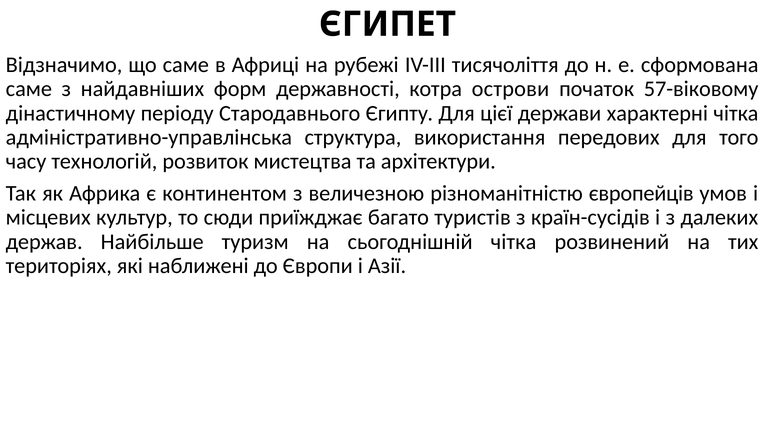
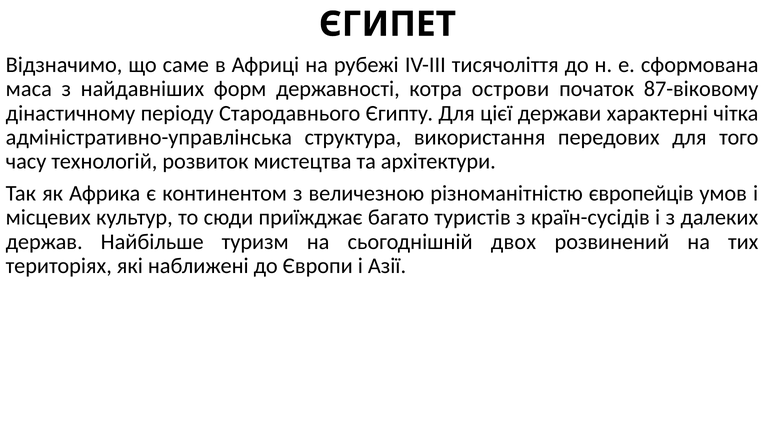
саме at (29, 89): саме -> маса
57-віковому: 57-віковому -> 87-віковому
сьогоднішній чітка: чітка -> двох
